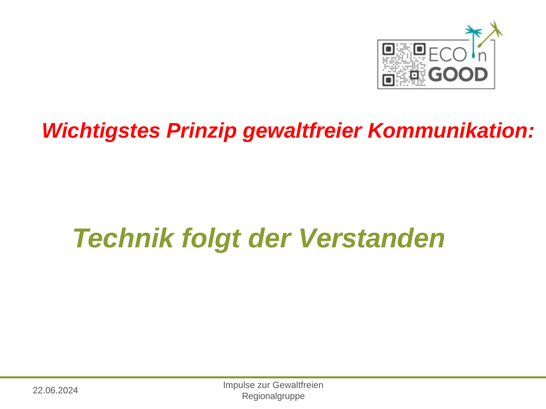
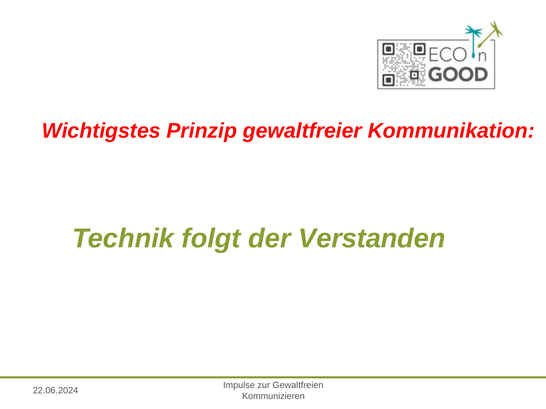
Regionalgruppe: Regionalgruppe -> Kommunizieren
